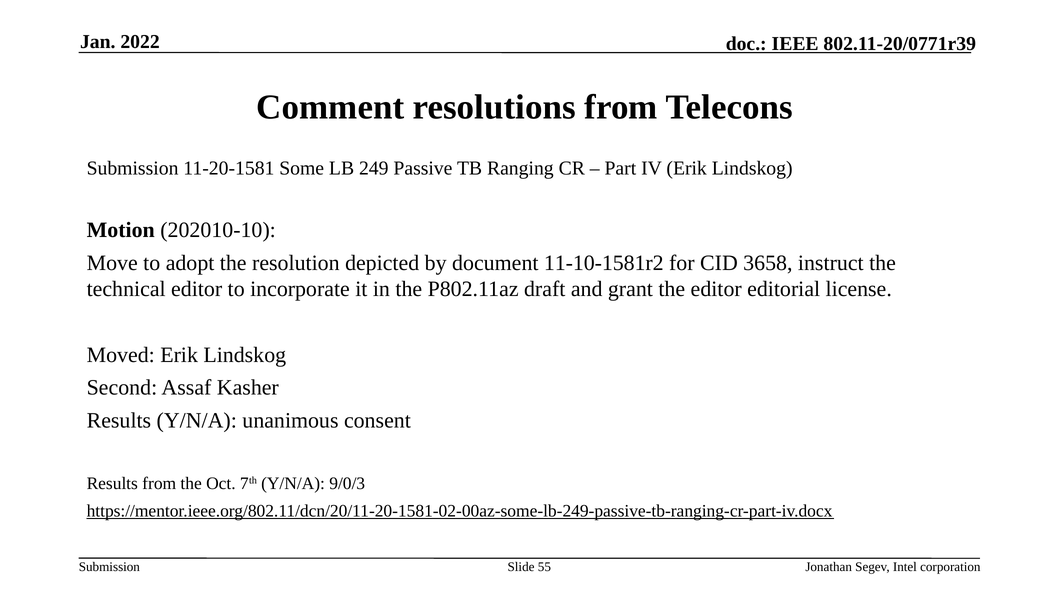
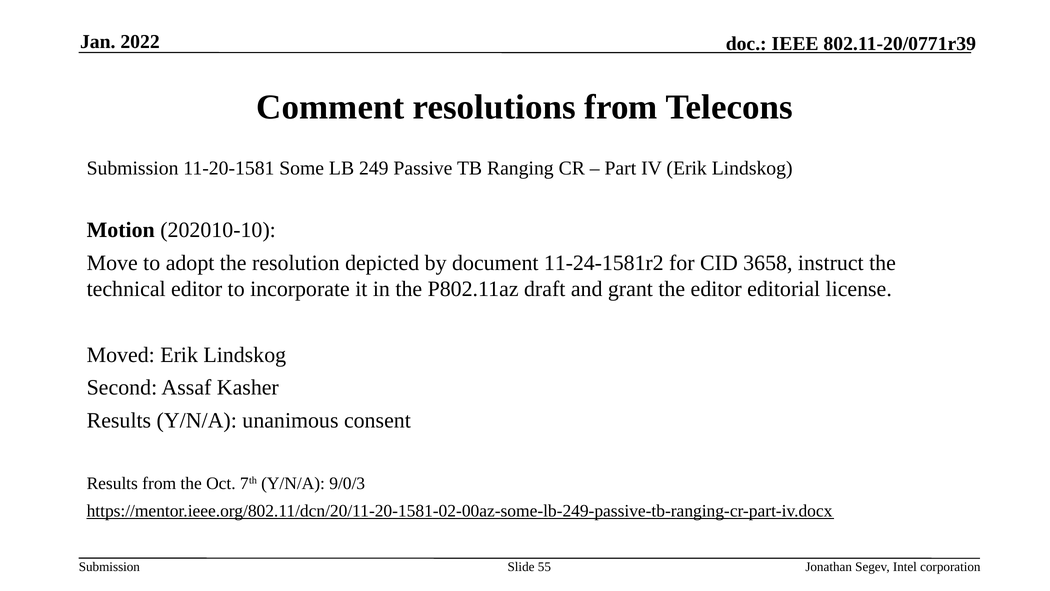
11-10-1581r2: 11-10-1581r2 -> 11-24-1581r2
